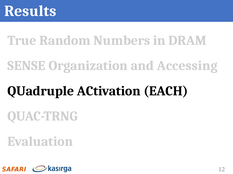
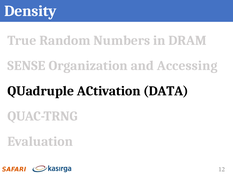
Results: Results -> Density
EACH: EACH -> DATA
